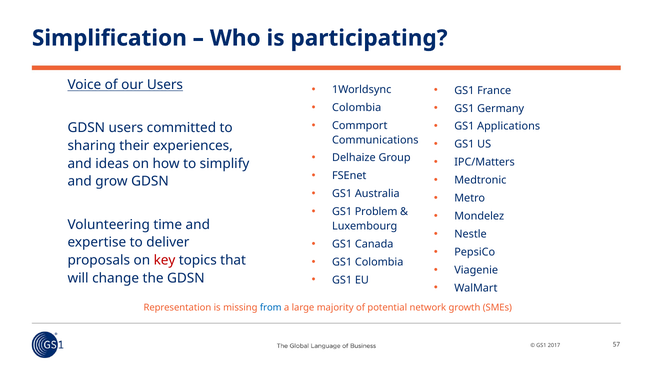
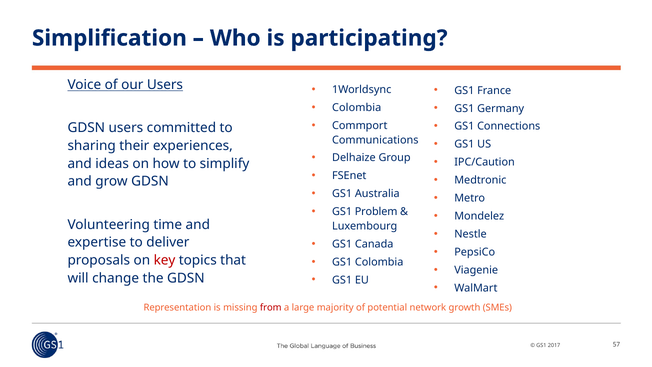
Applications: Applications -> Connections
IPC/Matters: IPC/Matters -> IPC/Caution
from colour: blue -> red
